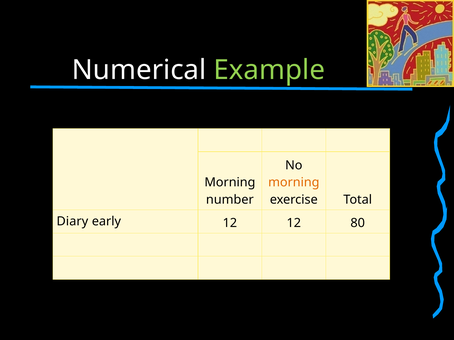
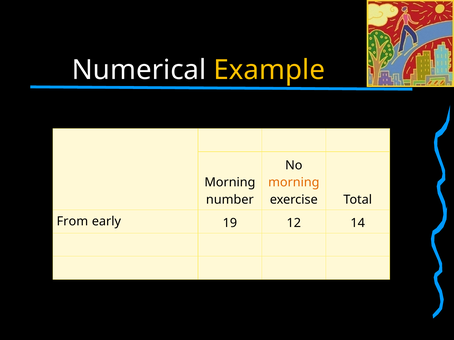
Example colour: light green -> yellow
Diary: Diary -> From
early 12: 12 -> 19
80: 80 -> 14
